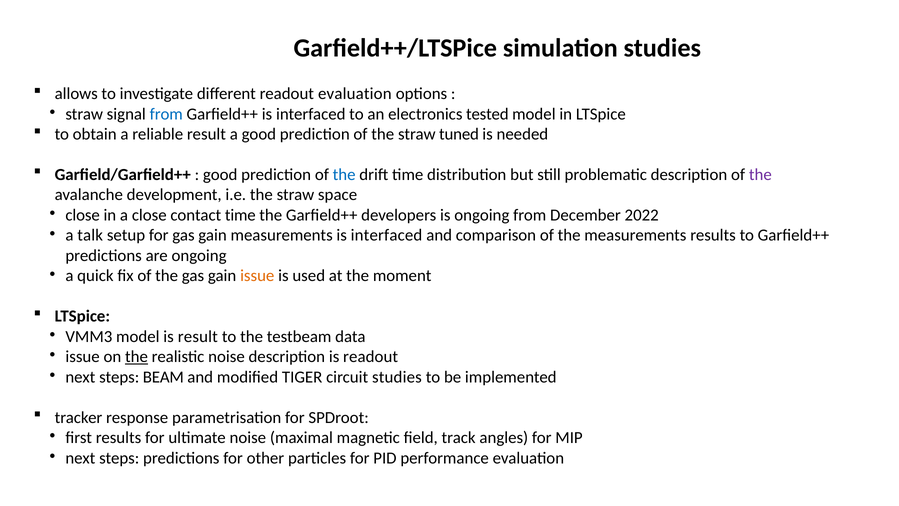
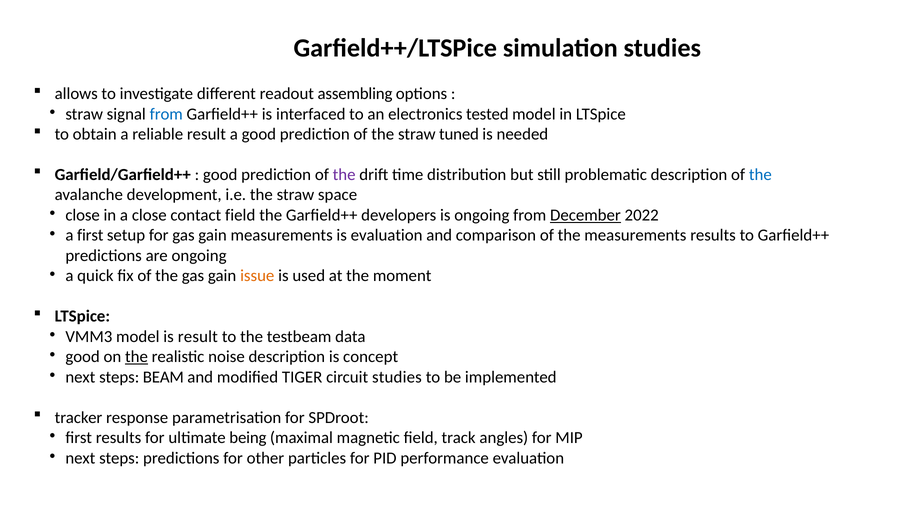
readout evaluation: evaluation -> assembling
the at (344, 175) colour: blue -> purple
the at (760, 175) colour: purple -> blue
contact time: time -> field
December underline: none -> present
a talk: talk -> first
measurements is interfaced: interfaced -> evaluation
issue at (83, 357): issue -> good
is readout: readout -> concept
ultimate noise: noise -> being
